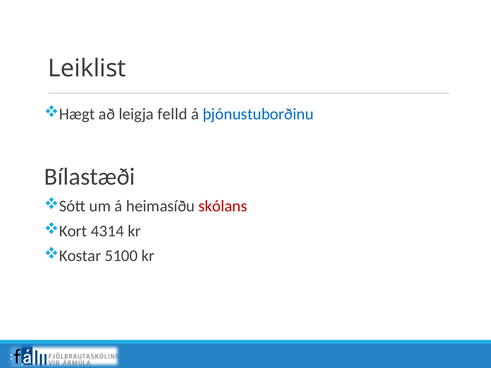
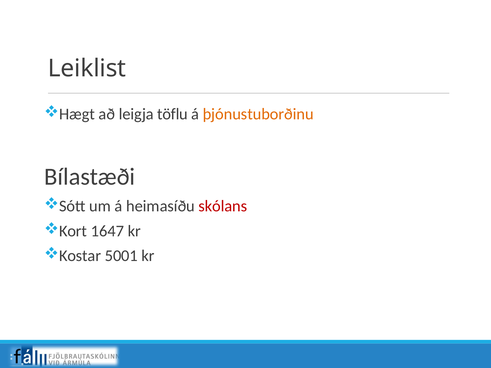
felld: felld -> töflu
þjónustuborðinu colour: blue -> orange
4314: 4314 -> 1647
5100: 5100 -> 5001
